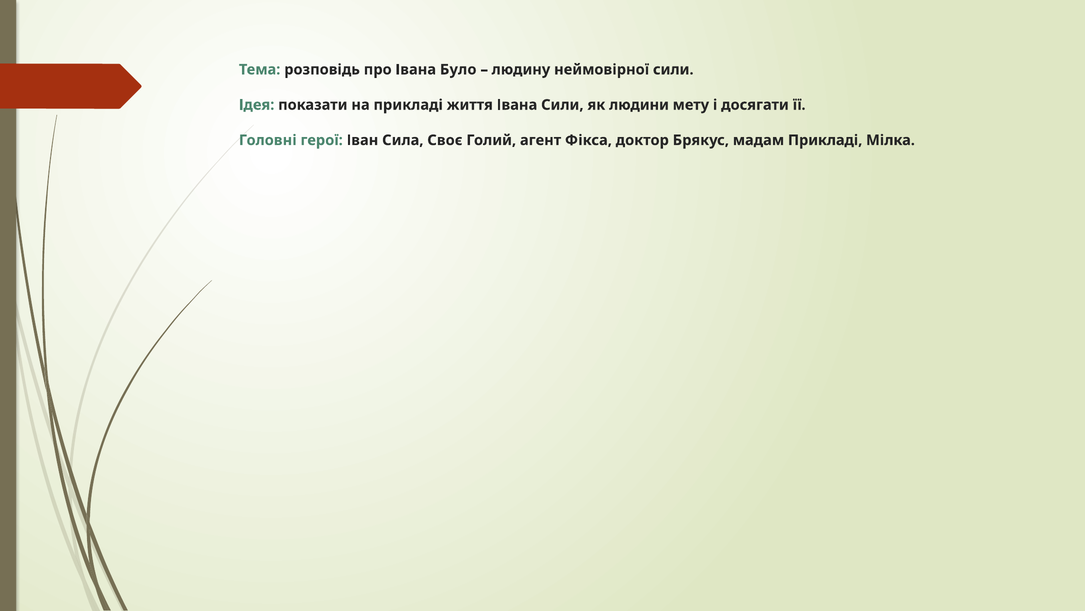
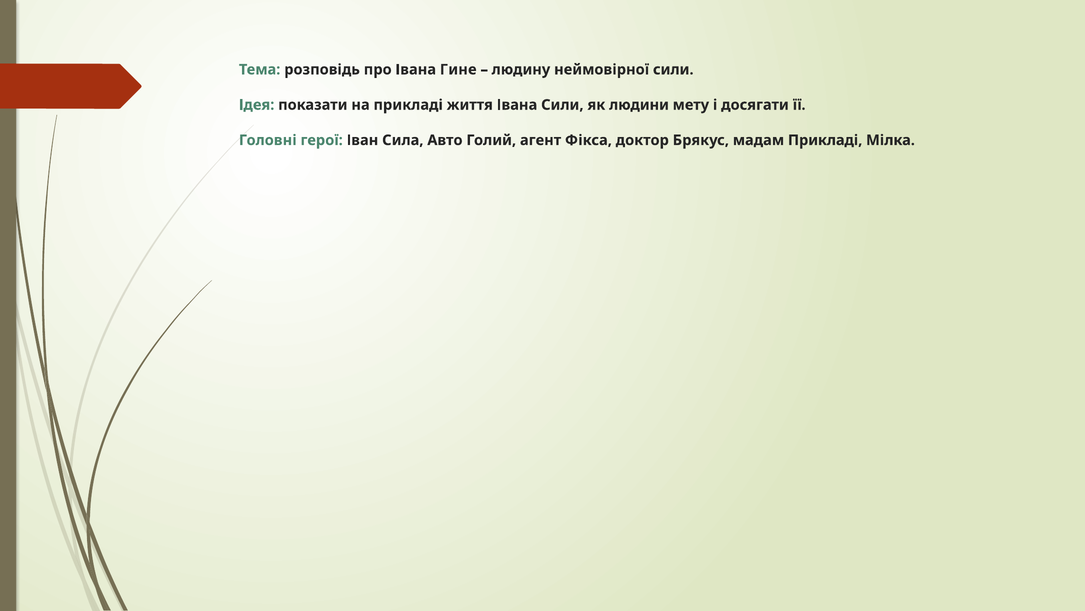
Було: Було -> Гине
Своє: Своє -> Авто
